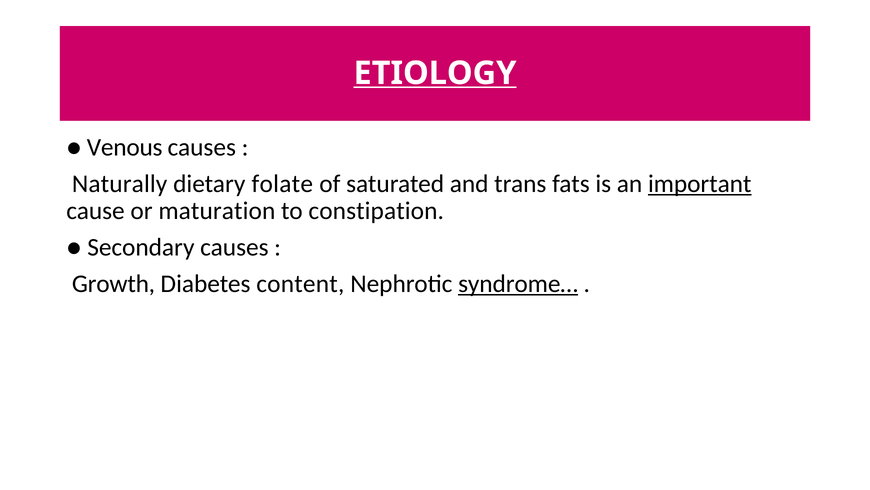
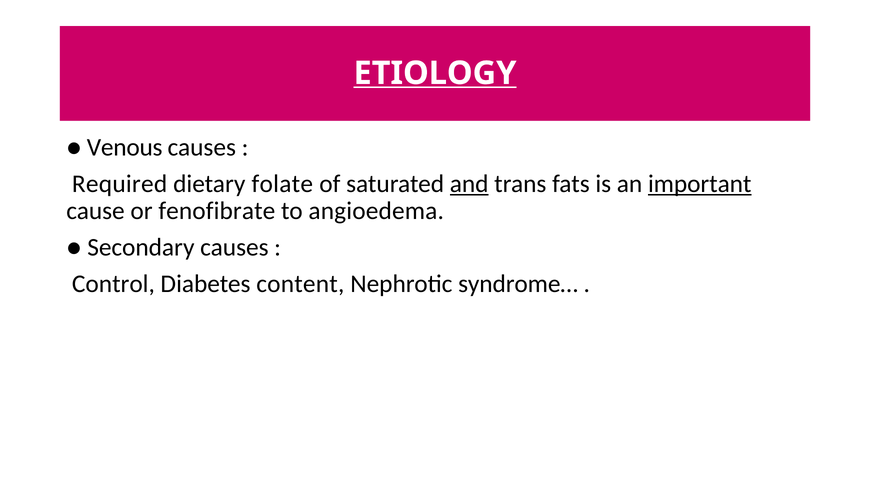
Naturally: Naturally -> Required
and underline: none -> present
maturation: maturation -> fenofibrate
constipation: constipation -> angioedema
Growth: Growth -> Control
syndrome… underline: present -> none
